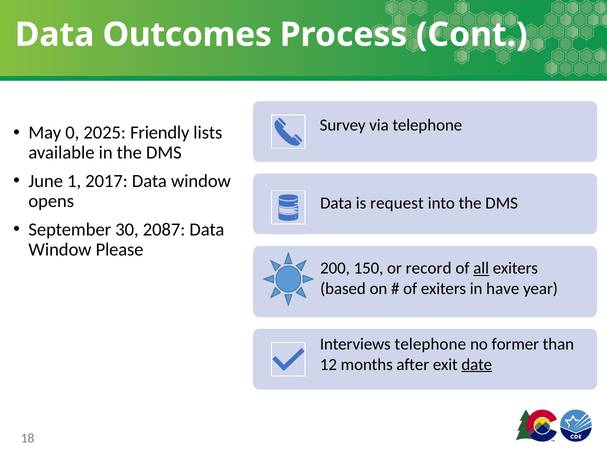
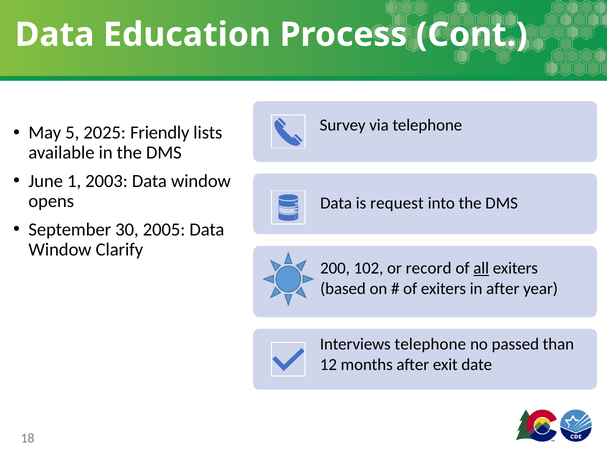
Outcomes: Outcomes -> Education
0: 0 -> 5
2017: 2017 -> 2003
2087: 2087 -> 2005
Please: Please -> Clarify
150: 150 -> 102
in have: have -> after
former: former -> passed
date underline: present -> none
